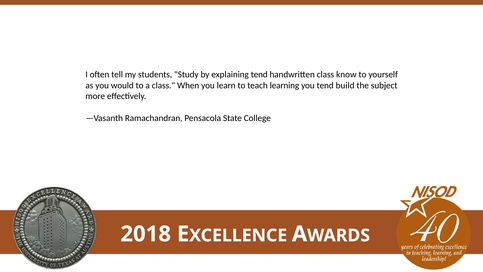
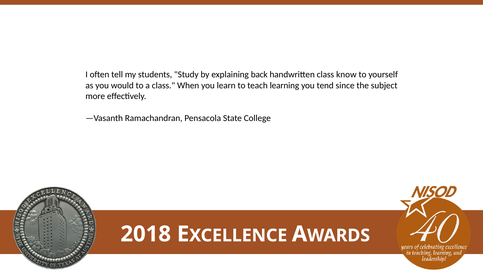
explaining tend: tend -> back
build: build -> since
